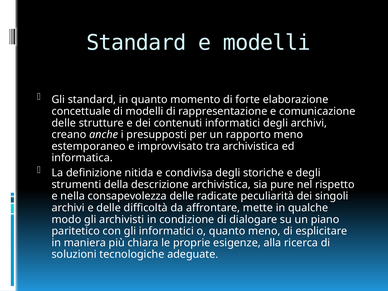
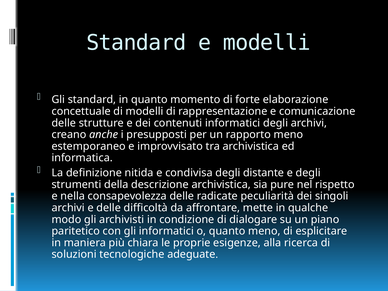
storiche: storiche -> distante
